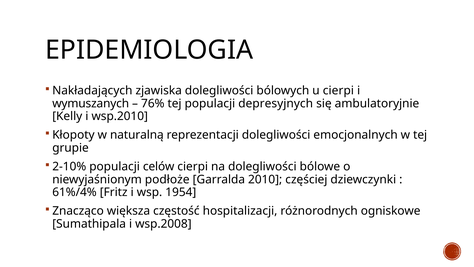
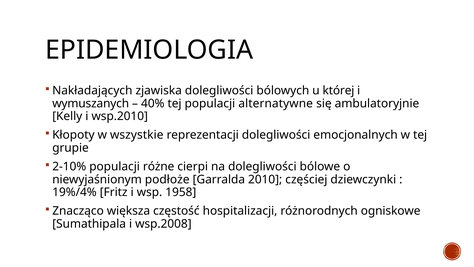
u cierpi: cierpi -> której
76%: 76% -> 40%
depresyjnych: depresyjnych -> alternatywne
naturalną: naturalną -> wszystkie
celów: celów -> różne
61%/4%: 61%/4% -> 19%/4%
1954: 1954 -> 1958
